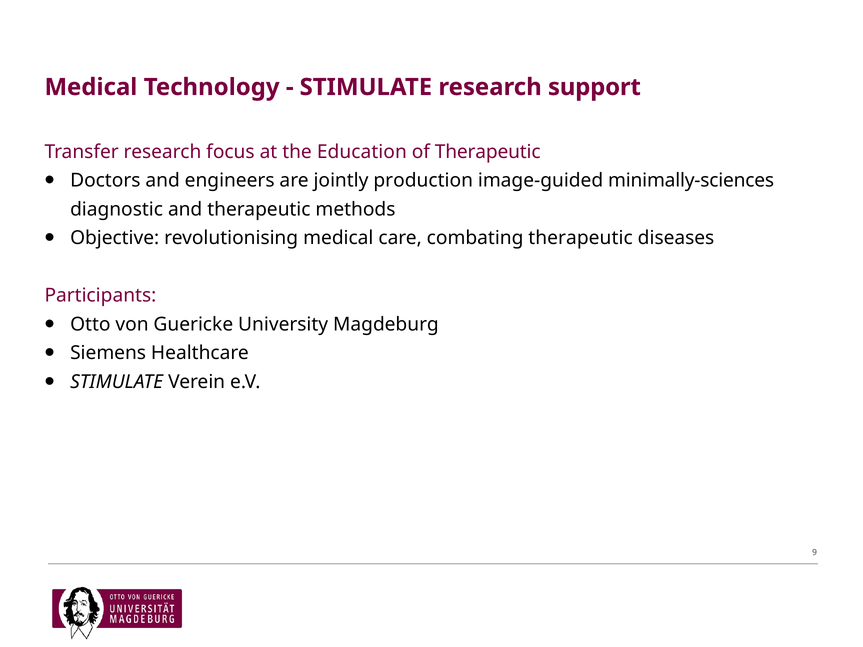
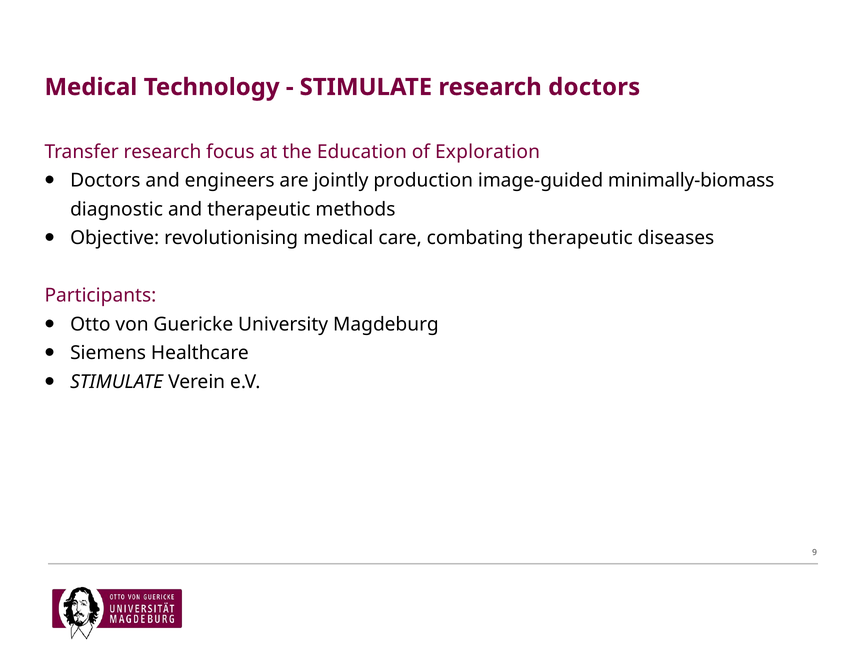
research support: support -> doctors
of Therapeutic: Therapeutic -> Exploration
minimally-sciences: minimally-sciences -> minimally-biomass
